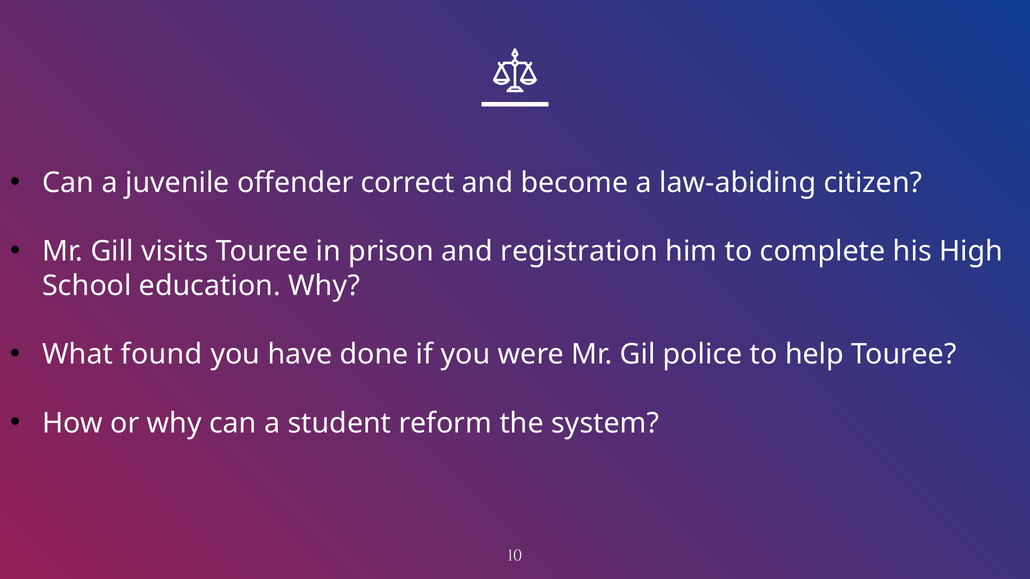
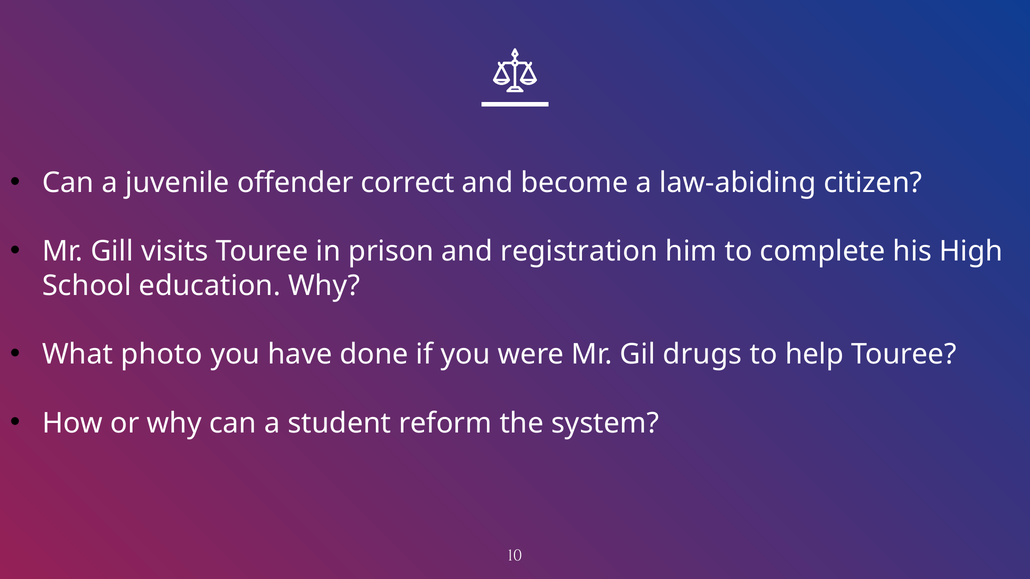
found: found -> photo
police: police -> drugs
